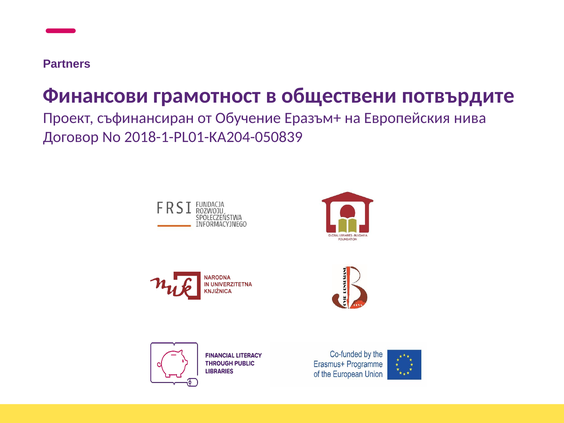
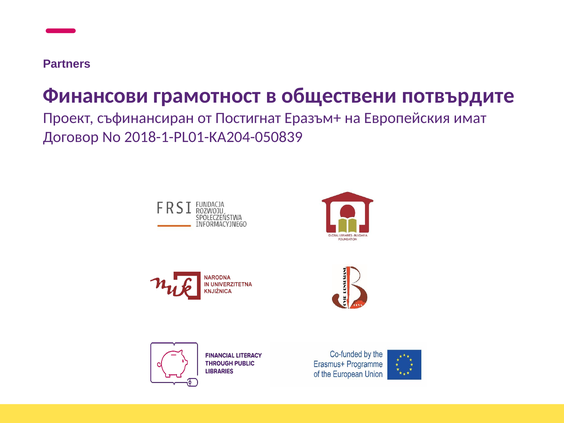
Обучение: Обучение -> Постигнат
нива: нива -> имат
